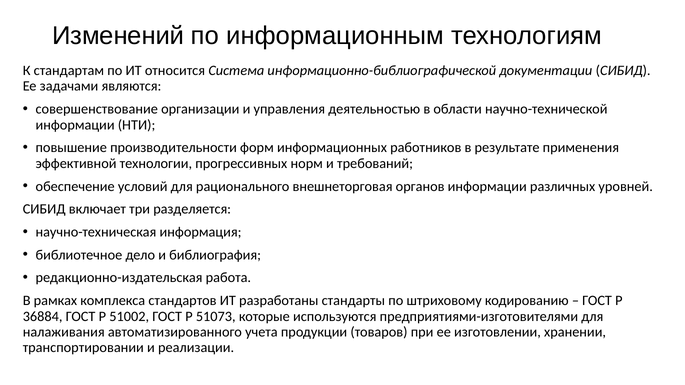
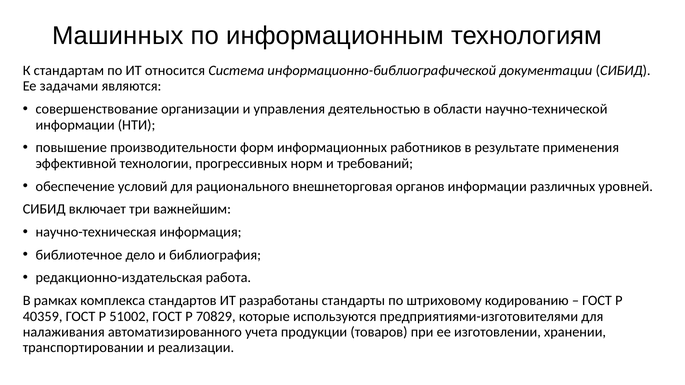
Изменений: Изменений -> Машинных
разделяется: разделяется -> важнейшим
36884: 36884 -> 40359
51073: 51073 -> 70829
